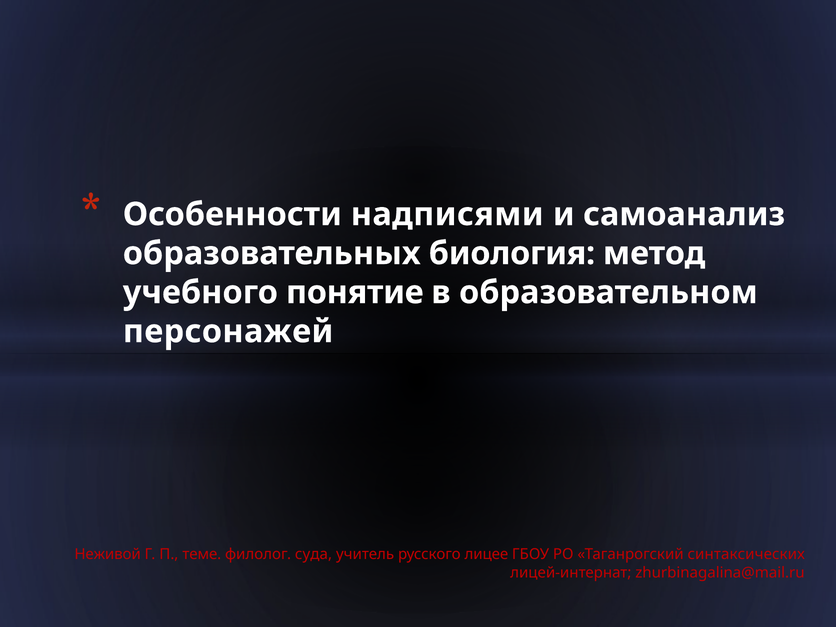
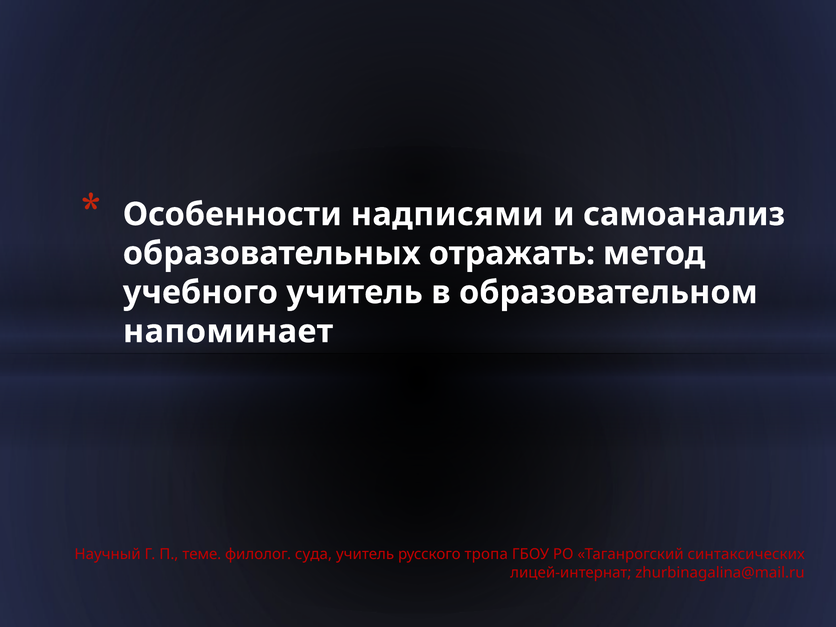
биология: биология -> отражать
учебного понятие: понятие -> учитель
персонажей: персонажей -> напоминает
Неживой: Неживой -> Научный
лицее: лицее -> тропа
